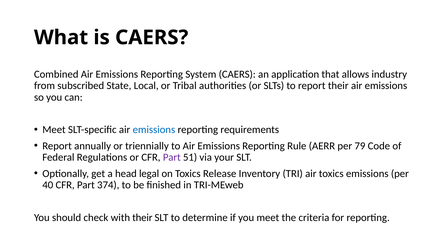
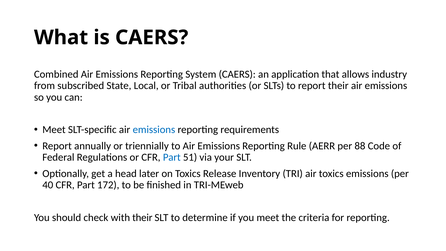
79: 79 -> 88
Part at (172, 157) colour: purple -> blue
legal: legal -> later
374: 374 -> 172
